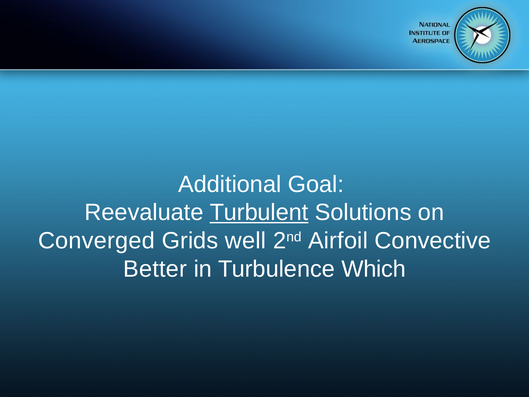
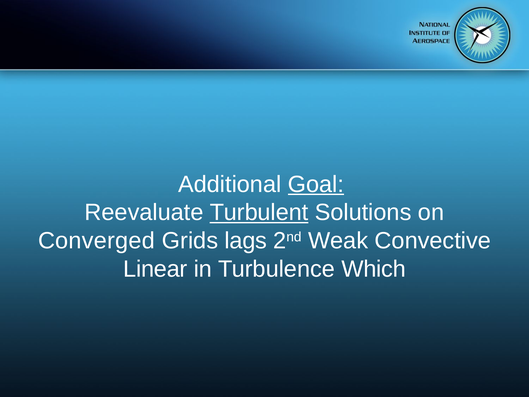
Goal underline: none -> present
well: well -> lags
Airfoil: Airfoil -> Weak
Better: Better -> Linear
